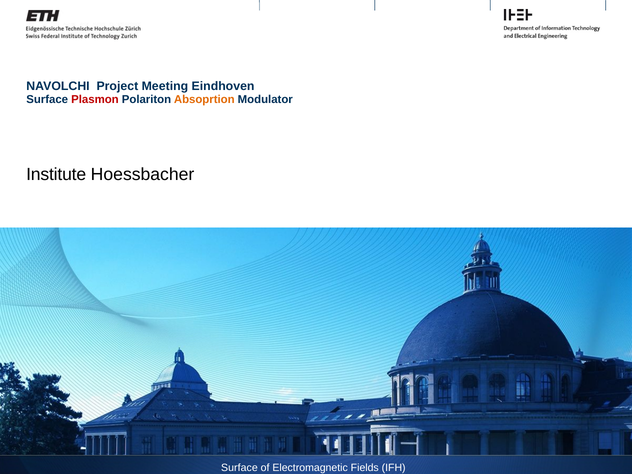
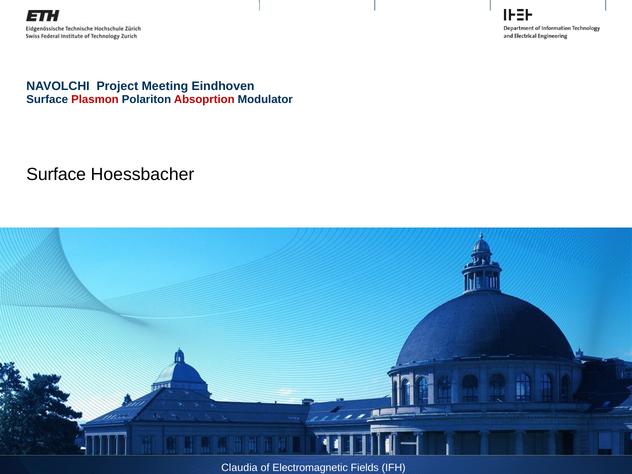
Absoprtion colour: orange -> red
Institute at (56, 174): Institute -> Surface
Surface at (239, 468): Surface -> Claudia
